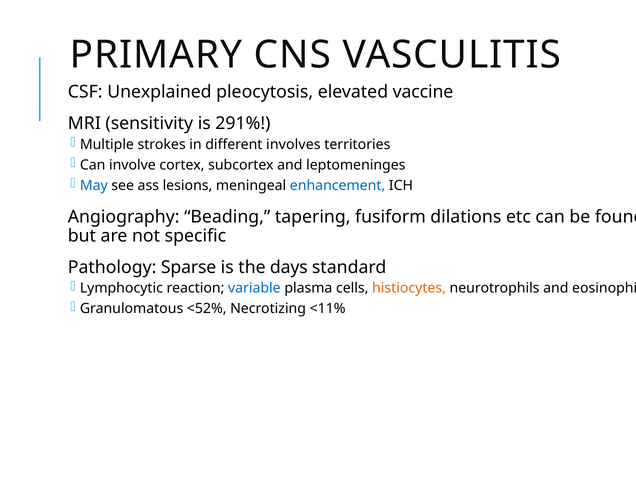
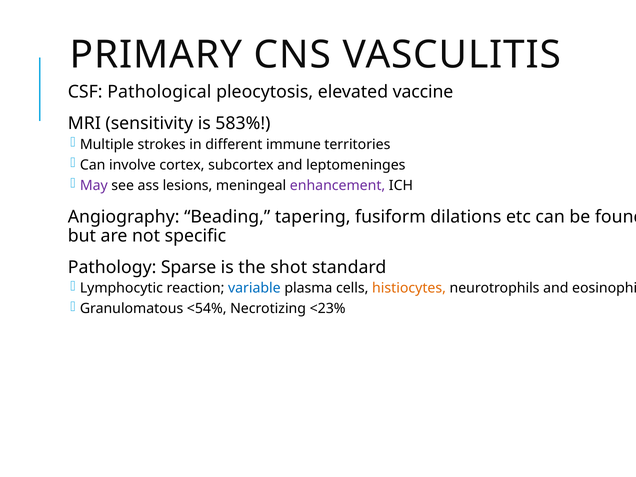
Unexplained: Unexplained -> Pathological
291%: 291% -> 583%
involves: involves -> immune
May colour: blue -> purple
enhancement colour: blue -> purple
days: days -> shot
<52%: <52% -> <54%
<11%: <11% -> <23%
